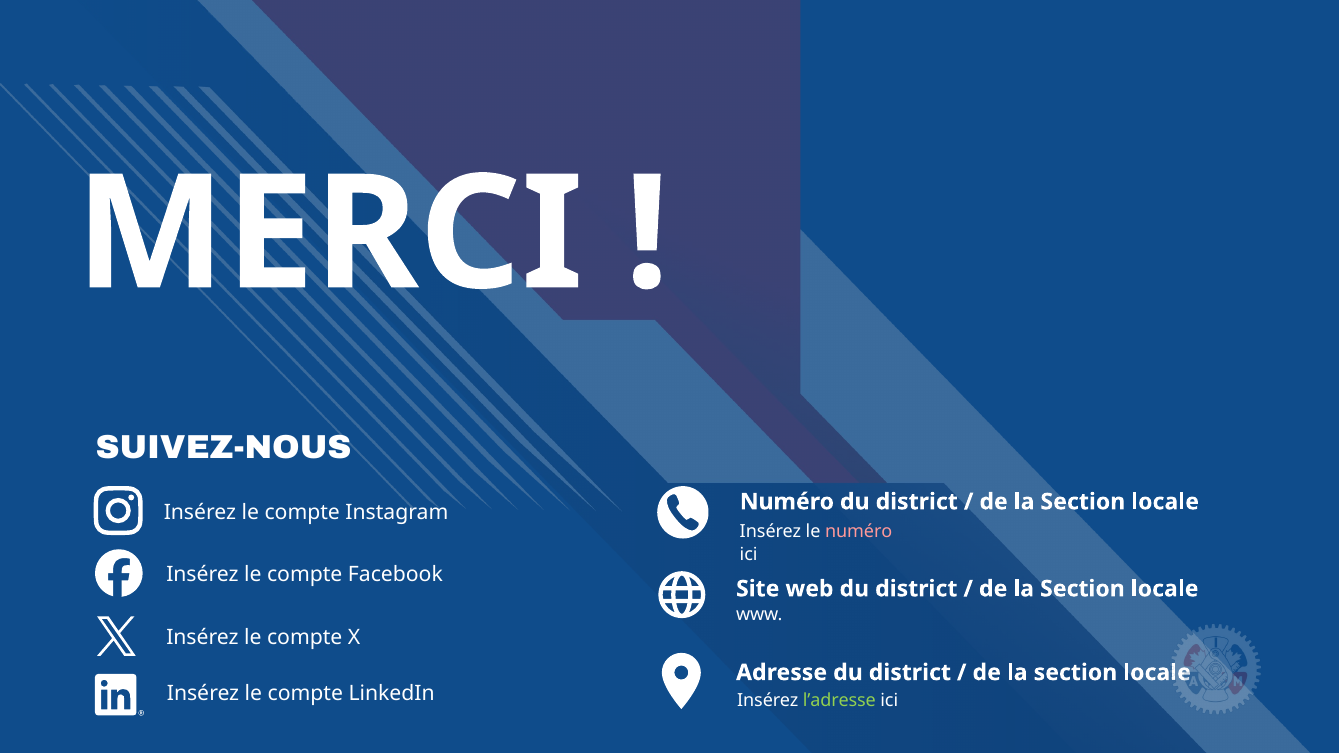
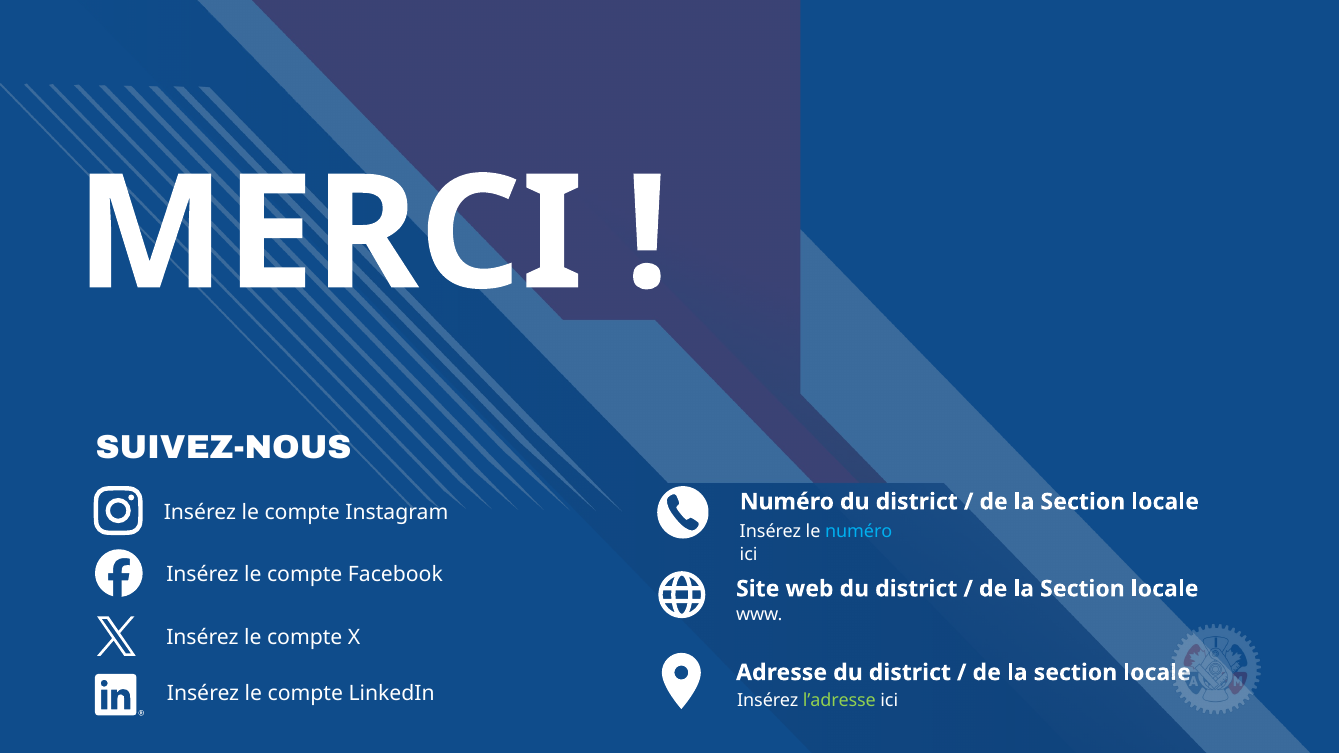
numéro at (859, 531) colour: pink -> light blue
